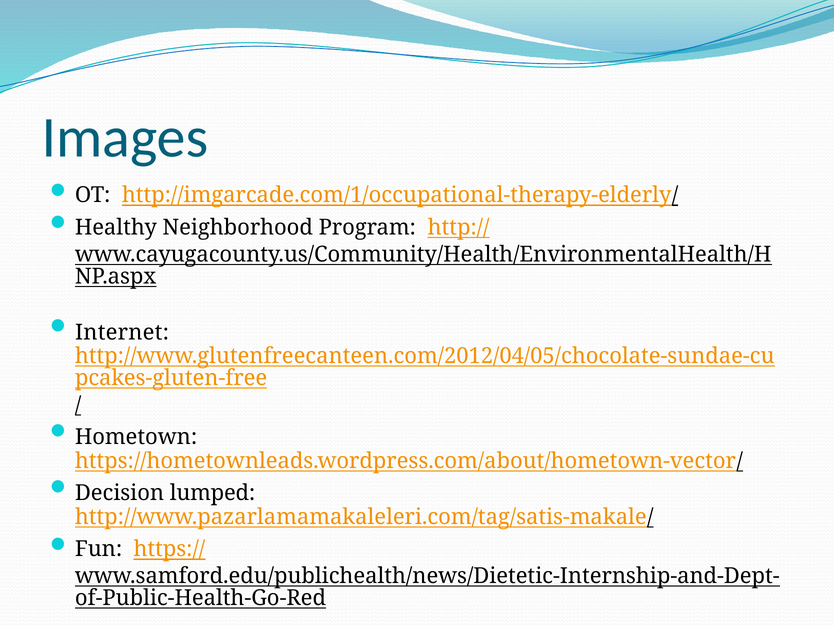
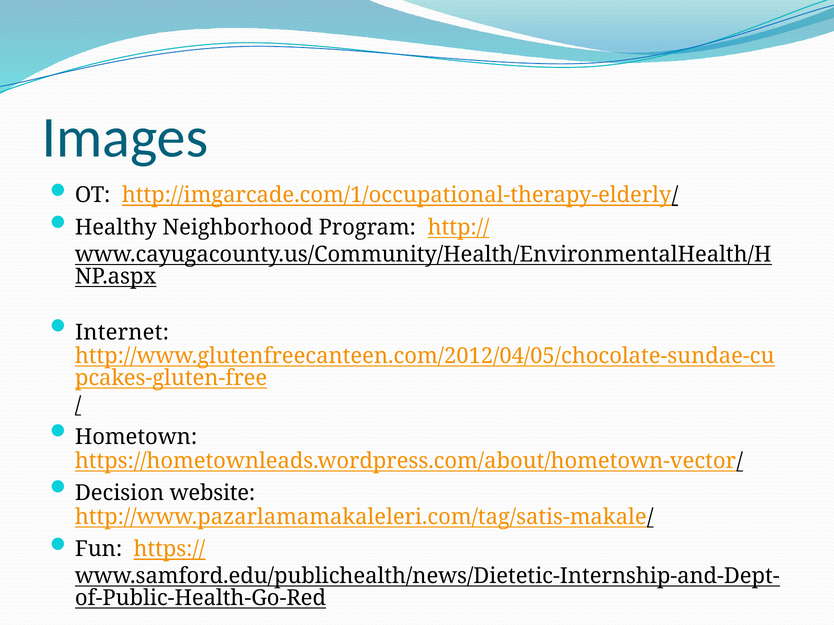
lumped: lumped -> website
